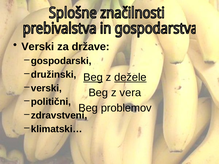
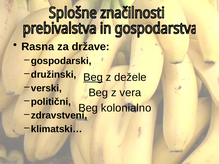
Verski at (38, 47): Verski -> Rasna
dežele underline: present -> none
problemov: problemov -> kolonialno
